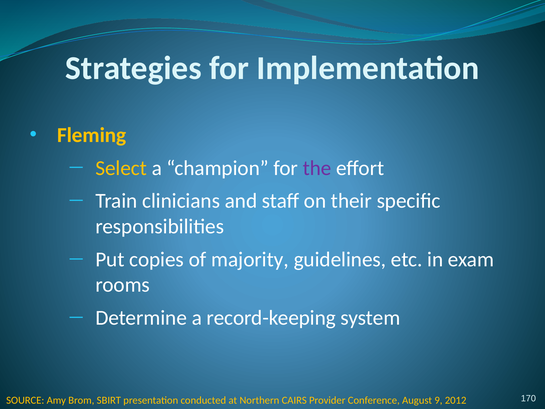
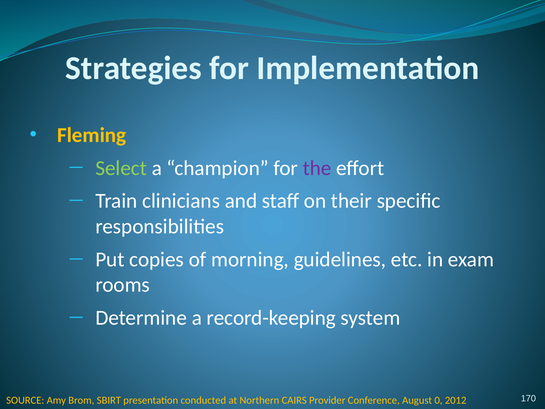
Select colour: yellow -> light green
majority: majority -> morning
9: 9 -> 0
